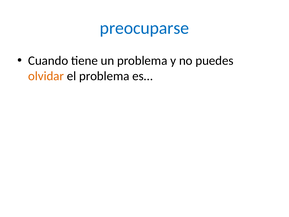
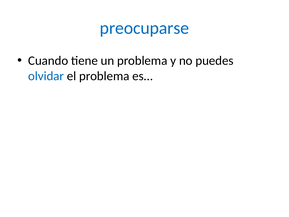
olvidar colour: orange -> blue
